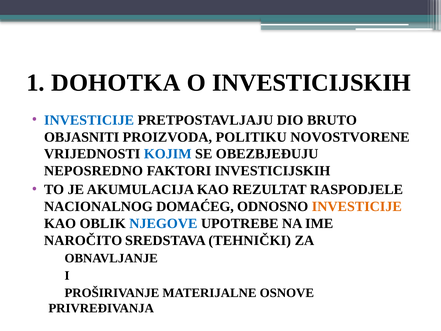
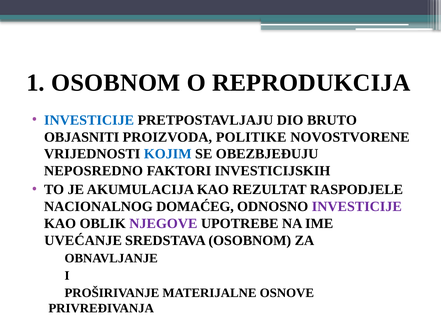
1 DOHOTKA: DOHOTKA -> OSOBNOM
O INVESTICIJSKIH: INVESTICIJSKIH -> REPRODUKCIJA
POLITIKU: POLITIKU -> POLITIKE
INVESTICIJE at (357, 206) colour: orange -> purple
NJEGOVE colour: blue -> purple
NAROČITO: NAROČITO -> UVEĆANJE
SREDSTAVA TEHNIČKI: TEHNIČKI -> OSOBNOM
